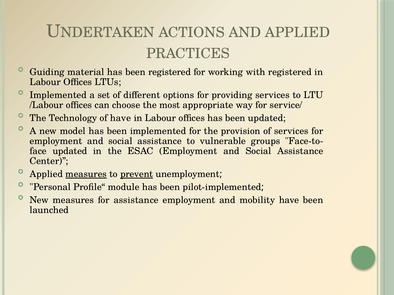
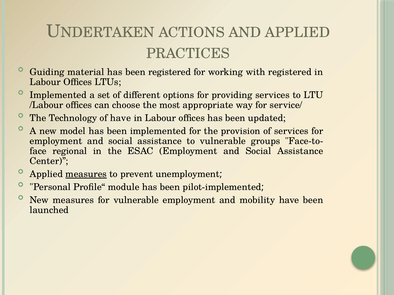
updated at (70, 151): updated -> regional
prevent underline: present -> none
for assistance: assistance -> vulnerable
